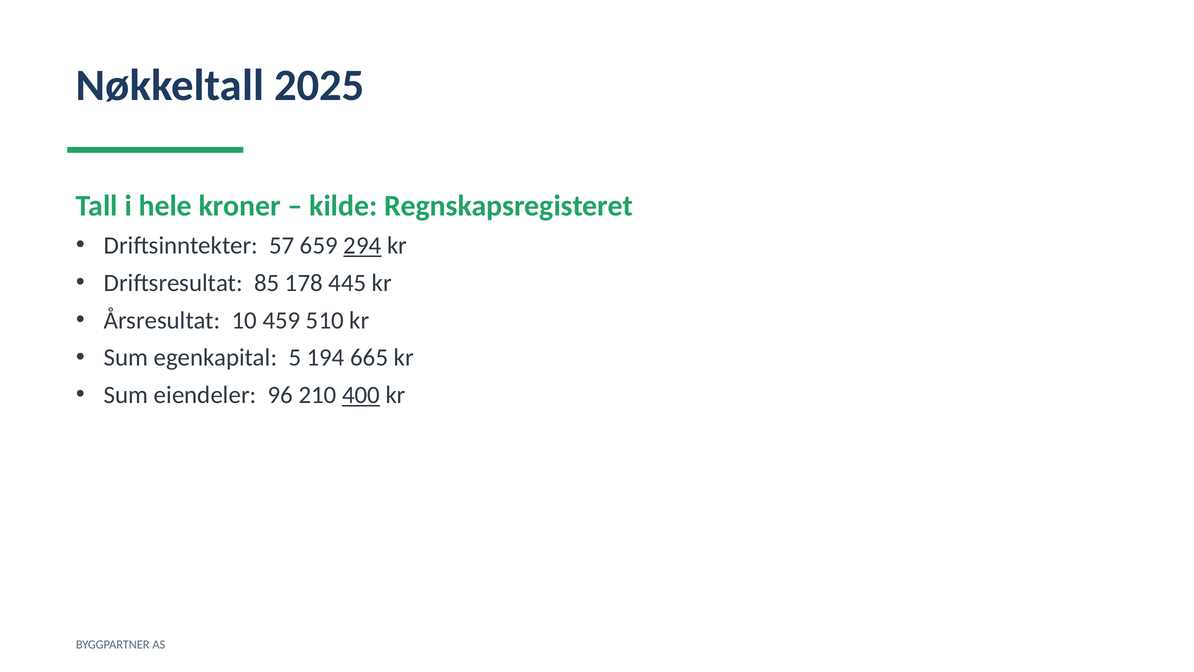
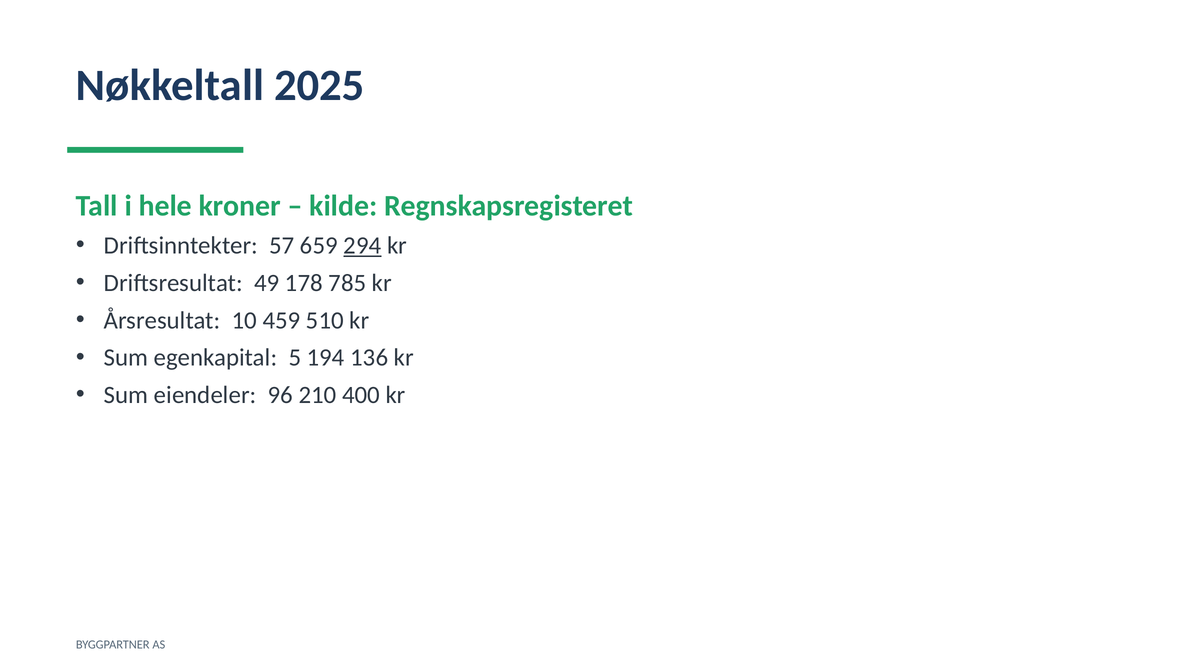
85: 85 -> 49
445: 445 -> 785
665: 665 -> 136
400 underline: present -> none
